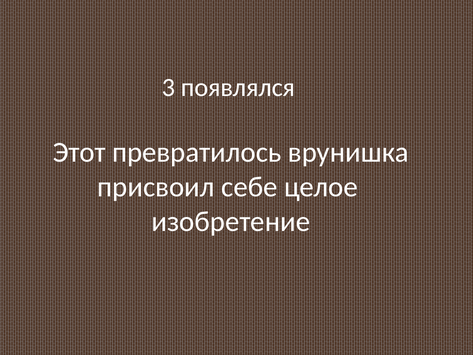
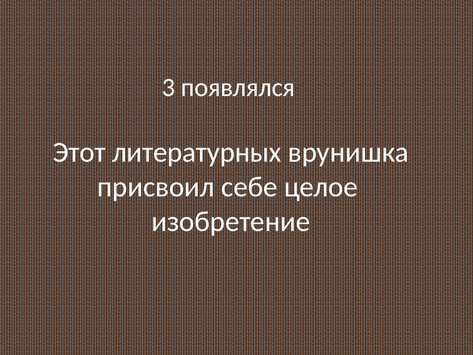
превратилось: превратилось -> литературных
